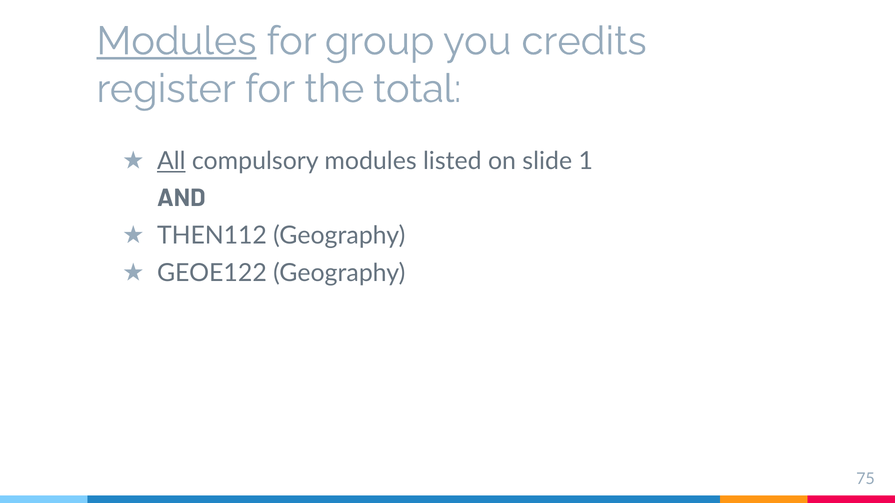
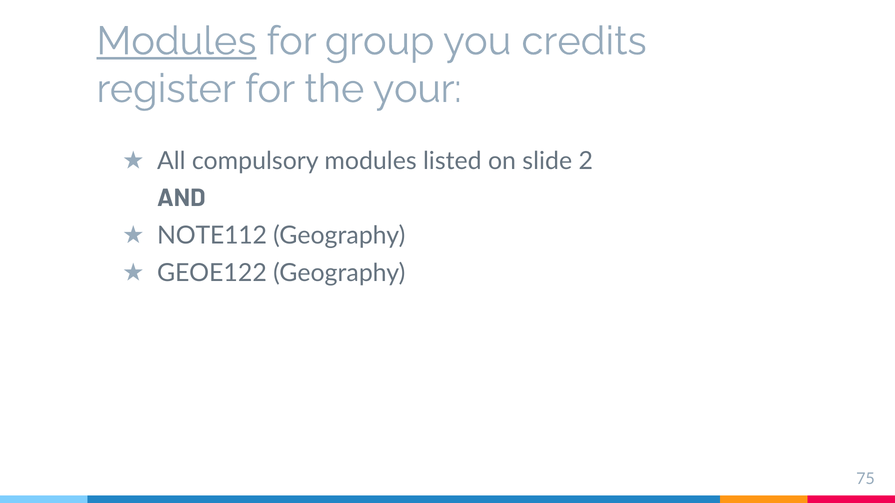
total: total -> your
All underline: present -> none
1: 1 -> 2
THEN112: THEN112 -> NOTE112
